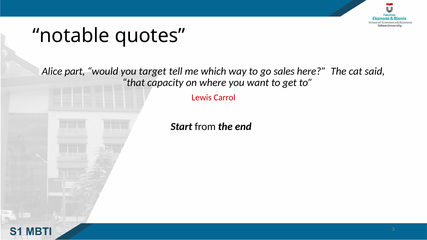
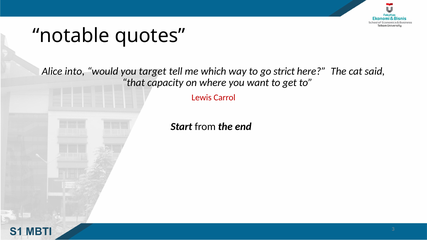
part: part -> into
sales: sales -> strict
